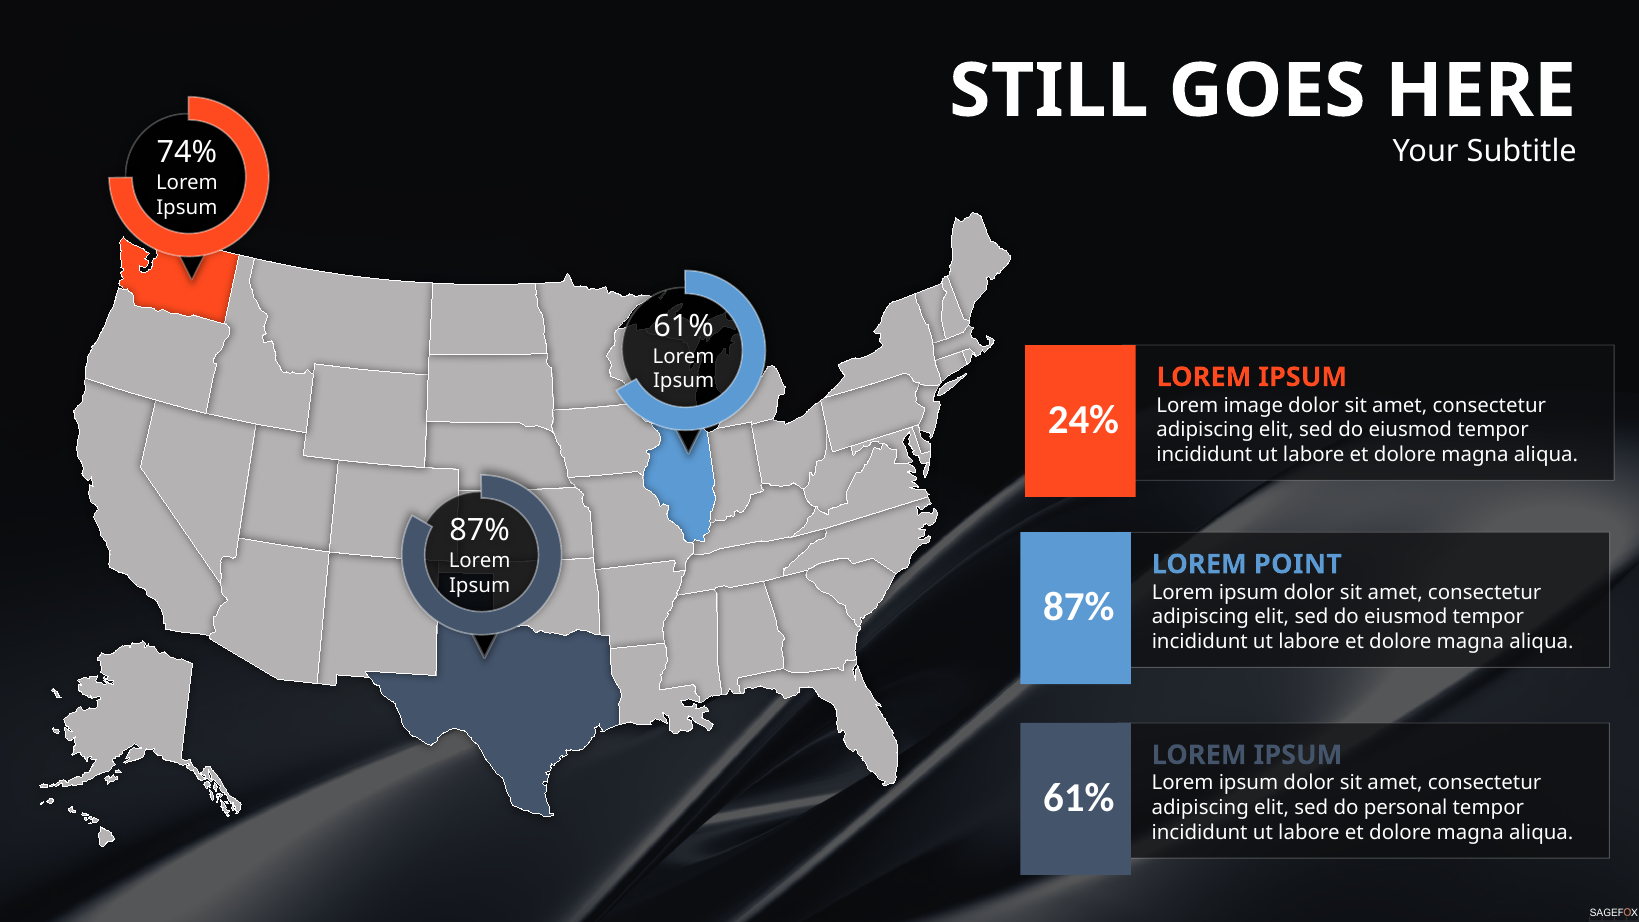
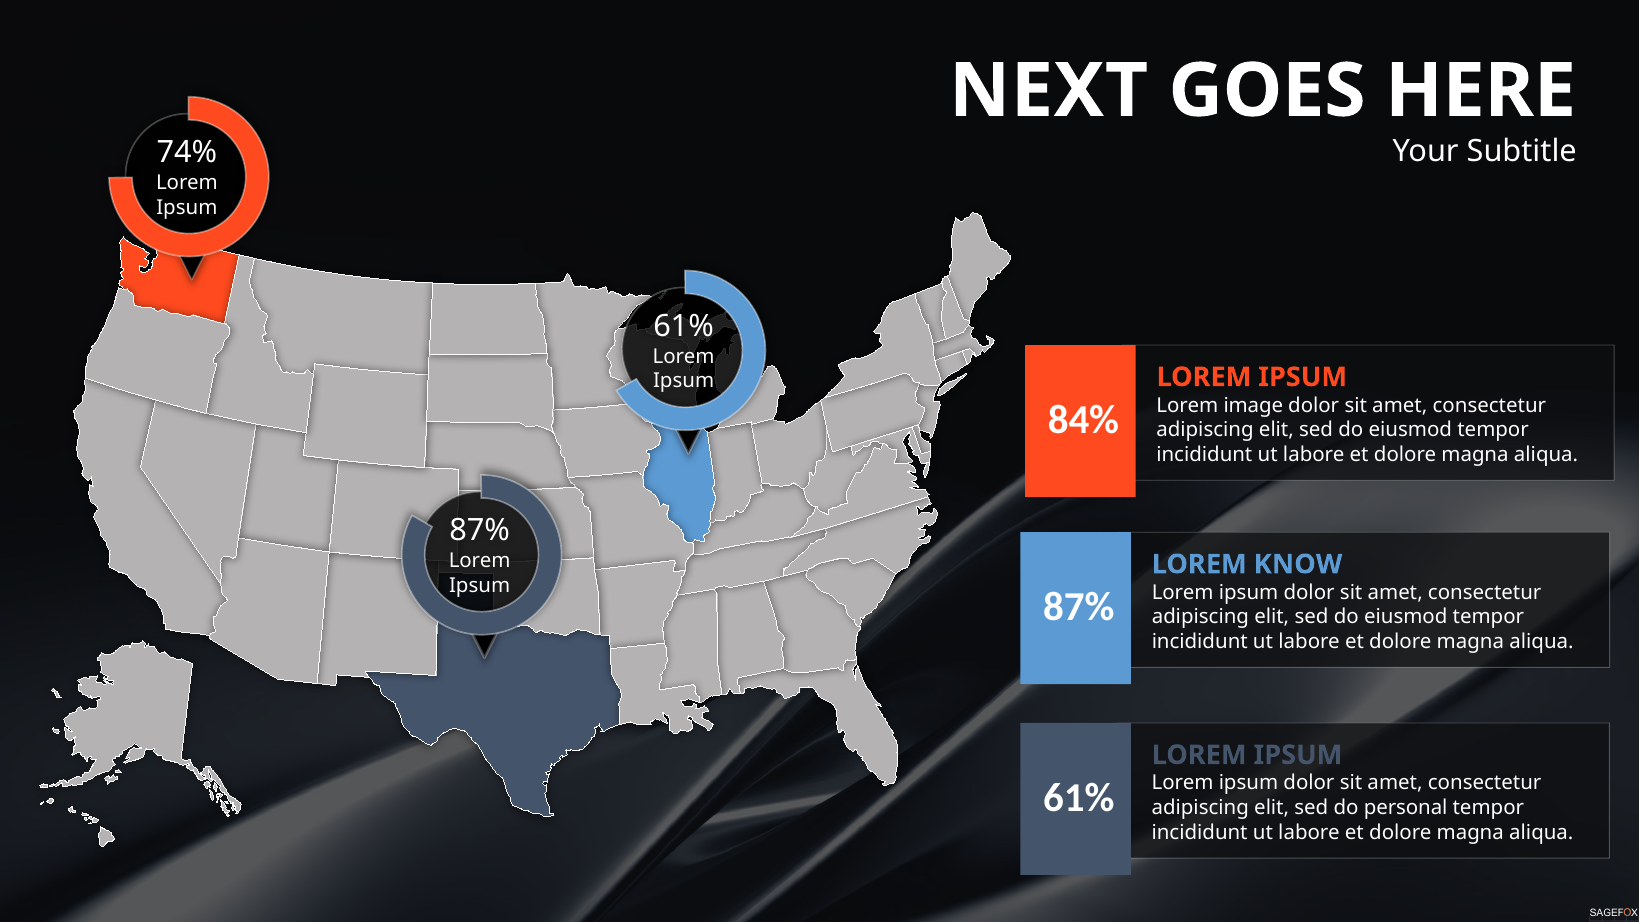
STILL: STILL -> NEXT
24%: 24% -> 84%
POINT: POINT -> KNOW
